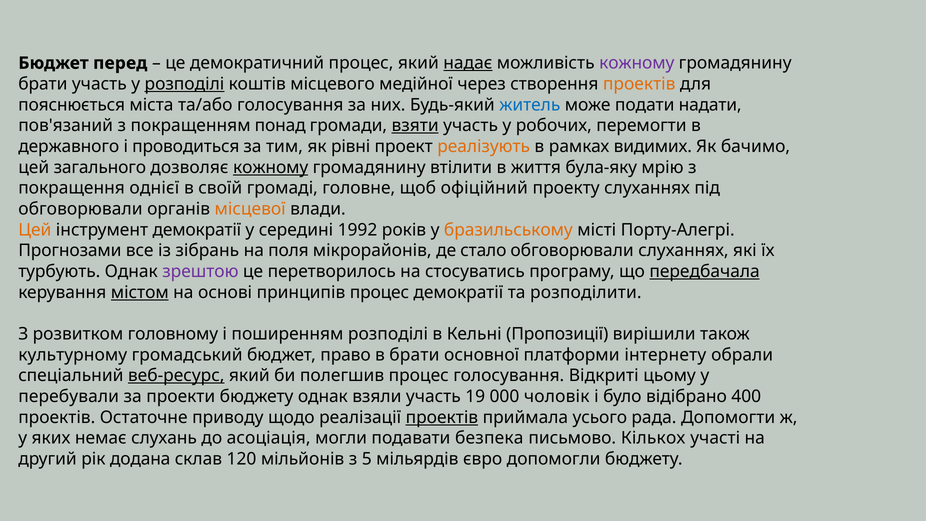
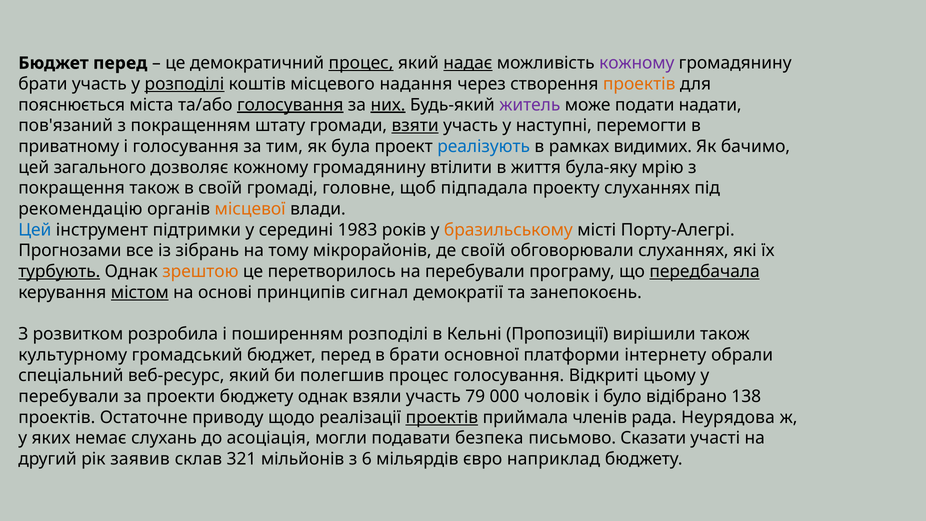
процес at (361, 63) underline: none -> present
медійної: медійної -> надання
голосування at (290, 105) underline: none -> present
них underline: none -> present
житель colour: blue -> purple
понад: понад -> штату
робочих: робочих -> наступні
державного: державного -> приватному
і проводиться: проводиться -> голосування
рівні: рівні -> була
реалізують colour: orange -> blue
кожному at (271, 167) underline: present -> none
покращення однієї: однієї -> також
офіційний: офіційний -> підпадала
обговорювали at (80, 209): обговорювали -> рекомендацію
Цей at (35, 230) colour: orange -> blue
інструмент демократії: демократії -> підтримки
1992: 1992 -> 1983
поля: поля -> тому
де стало: стало -> своїй
турбують underline: none -> present
зрештою colour: purple -> orange
на стосуватись: стосуватись -> перебували
принципів процес: процес -> сигнал
розподілити: розподілити -> занепокоєнь
головному: головному -> розробила
громадський бюджет право: право -> перед
веб-ресурс underline: present -> none
19: 19 -> 79
400: 400 -> 138
усього: усього -> членів
Допомогти: Допомогти -> Неурядова
Кількох: Кількох -> Сказати
додана: додана -> заявив
120: 120 -> 321
5: 5 -> 6
допомогли: допомогли -> наприклад
